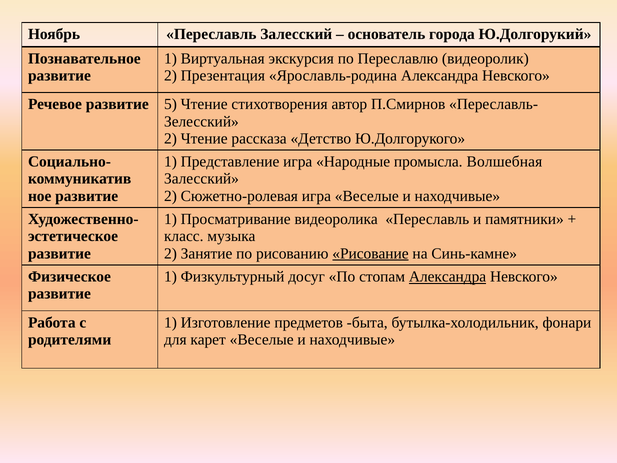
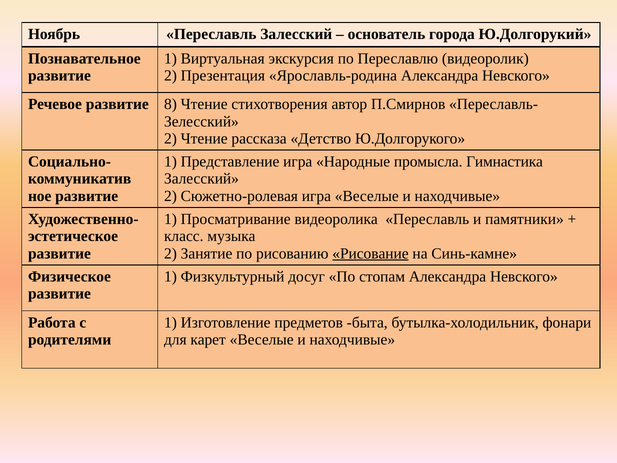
5: 5 -> 8
Волшебная: Волшебная -> Гимнастика
Александра at (448, 277) underline: present -> none
